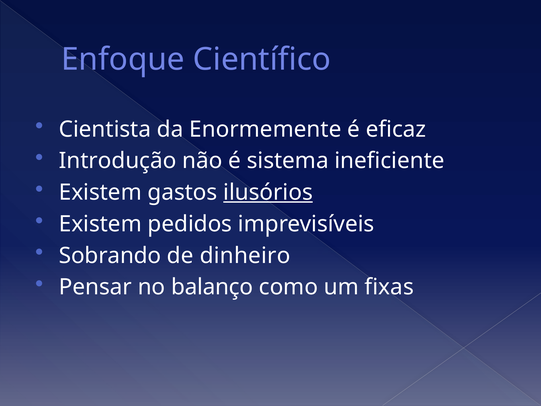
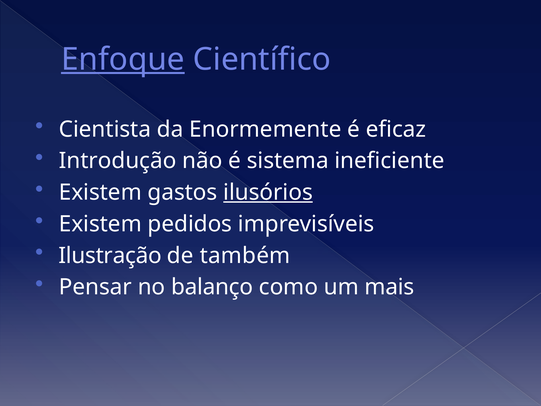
Enfoque underline: none -> present
Sobrando: Sobrando -> Ilustração
dinheiro: dinheiro -> também
fixas: fixas -> mais
